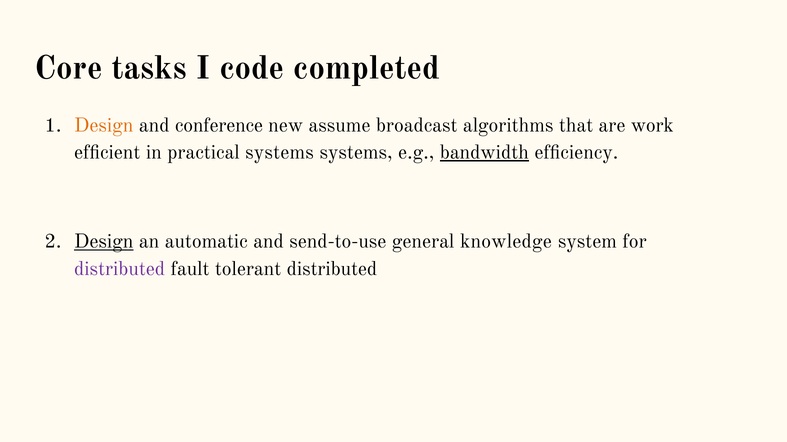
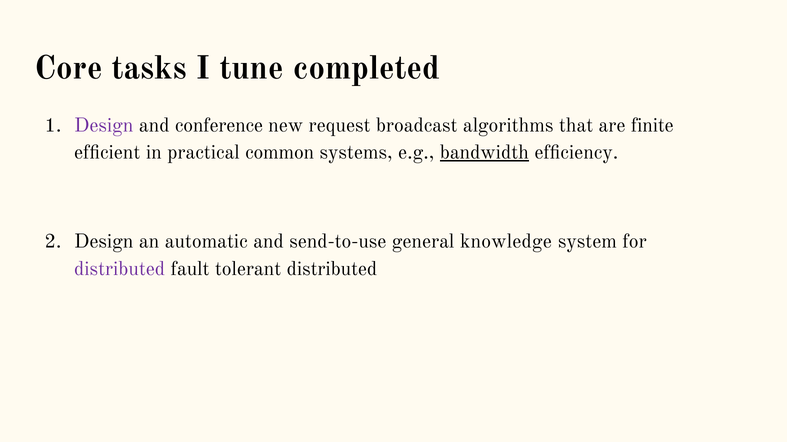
code: code -> tune
Design at (104, 125) colour: orange -> purple
assume: assume -> request
work: work -> finite
practical systems: systems -> common
Design at (104, 242) underline: present -> none
